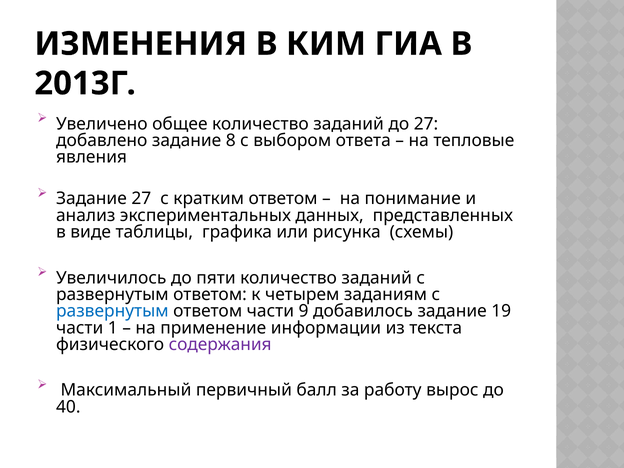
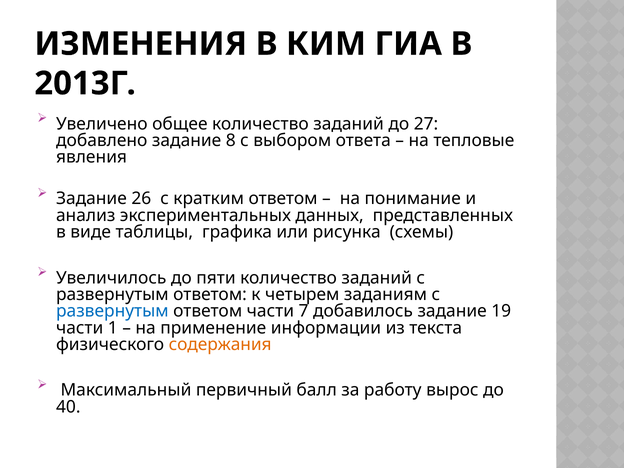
Задание 27: 27 -> 26
9: 9 -> 7
содержания colour: purple -> orange
